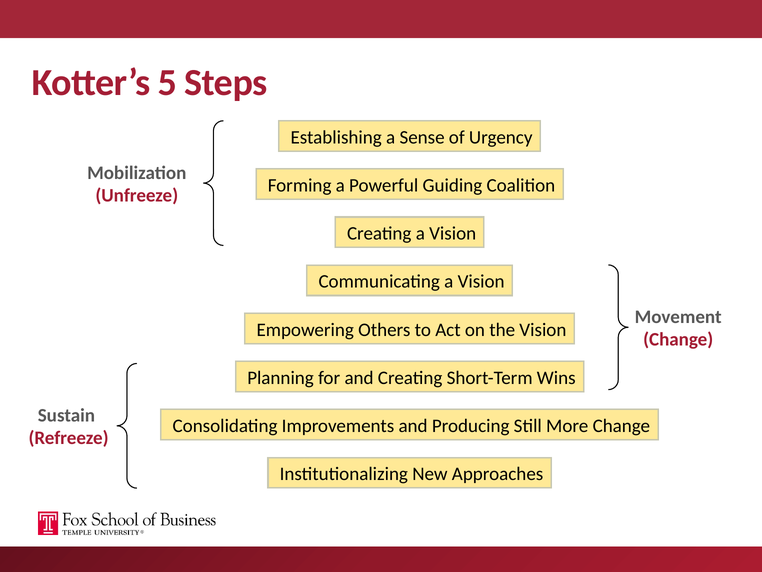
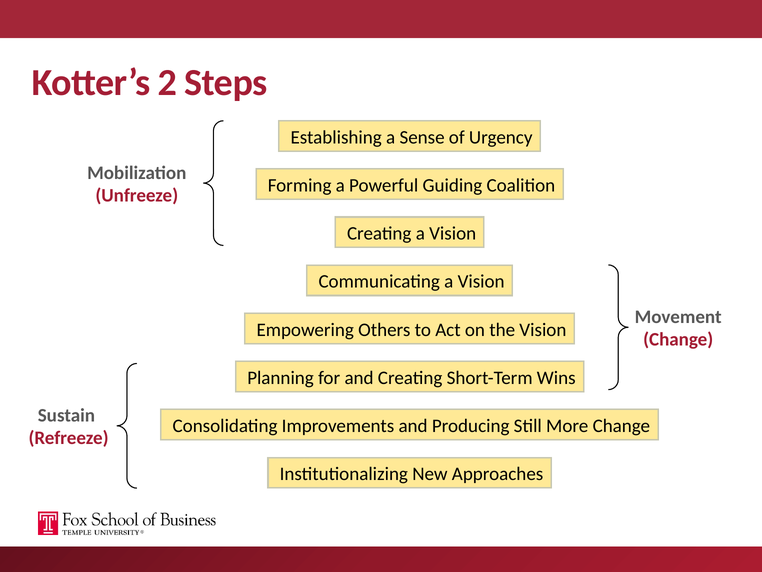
5: 5 -> 2
